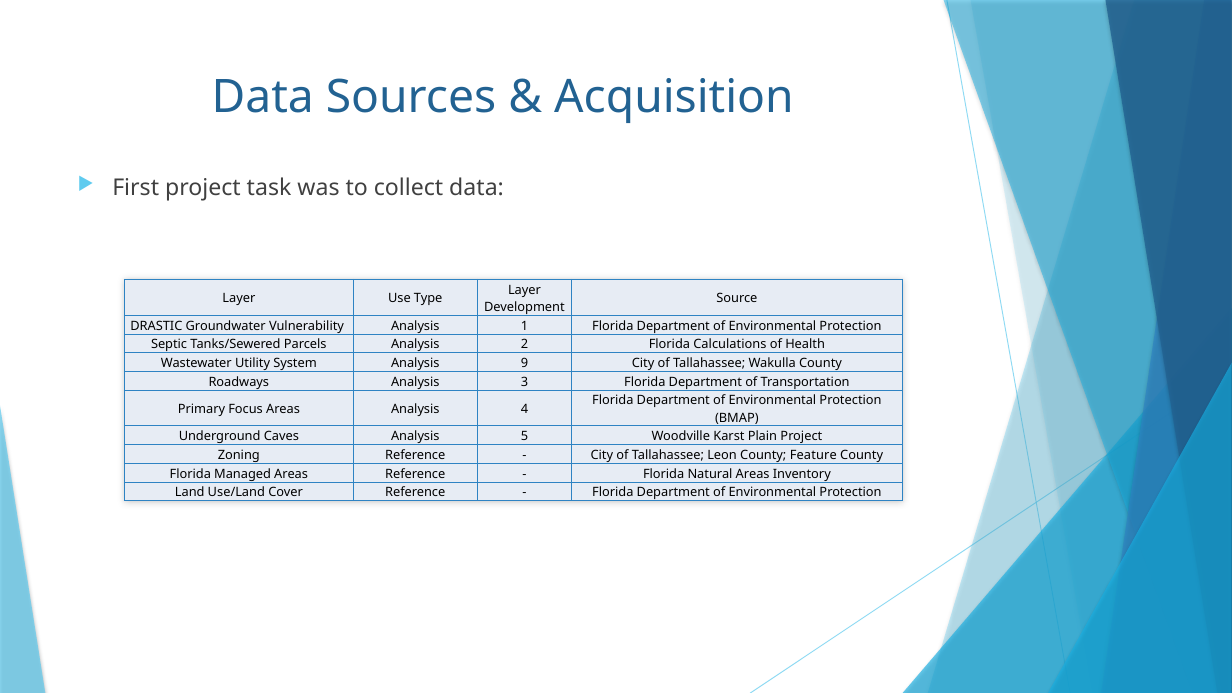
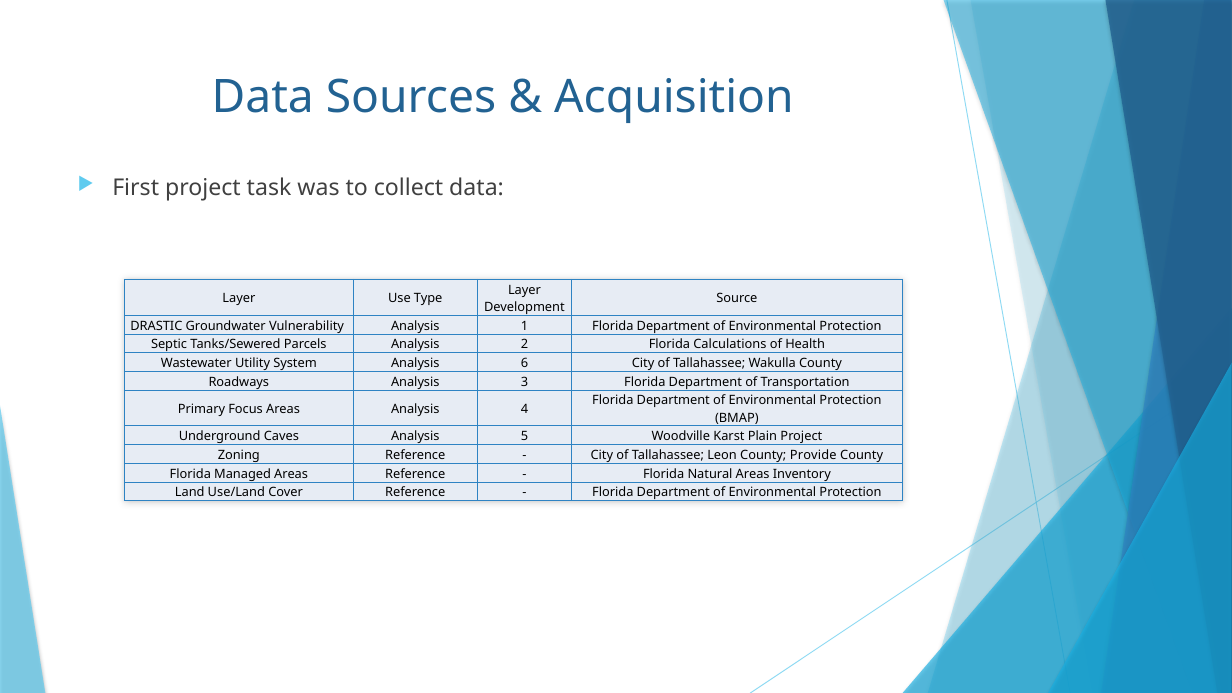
9: 9 -> 6
Feature: Feature -> Provide
